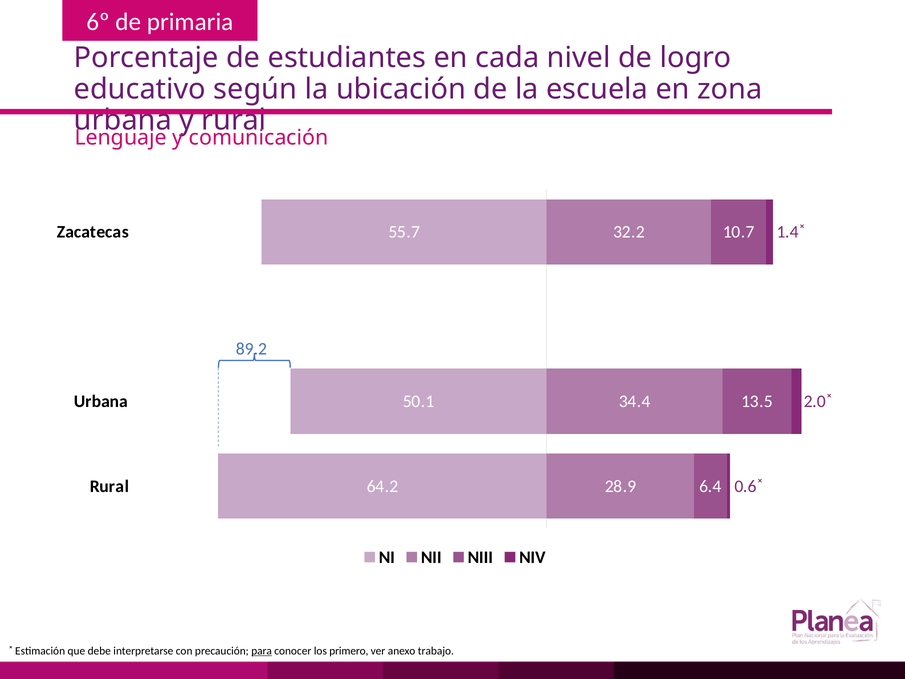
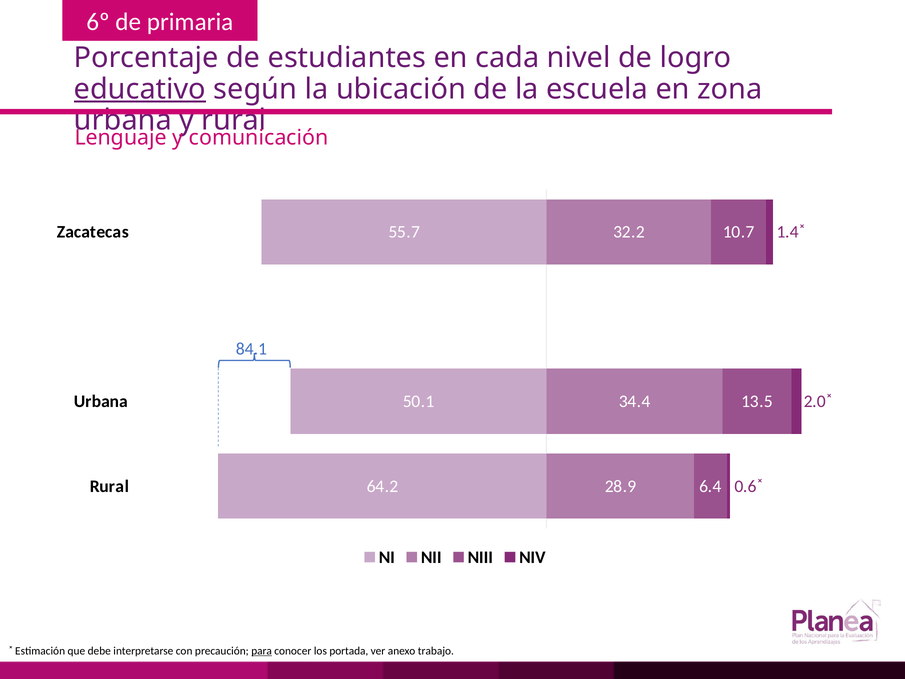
educativo underline: none -> present
89.2: 89.2 -> 84.1
primero: primero -> portada
